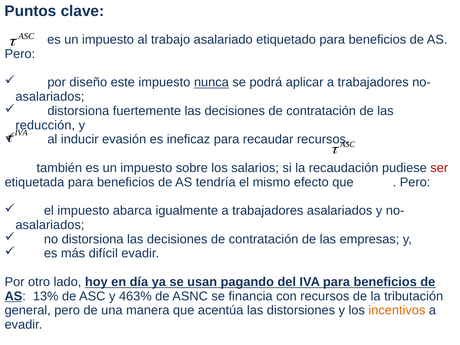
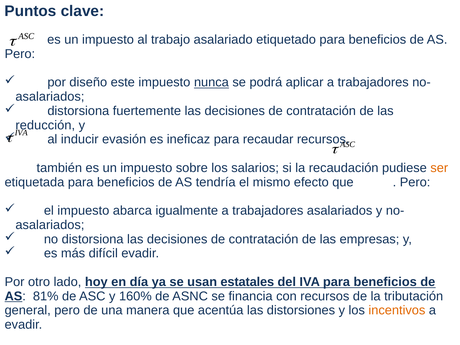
ser colour: red -> orange
pagando: pagando -> estatales
13%: 13% -> 81%
463%: 463% -> 160%
